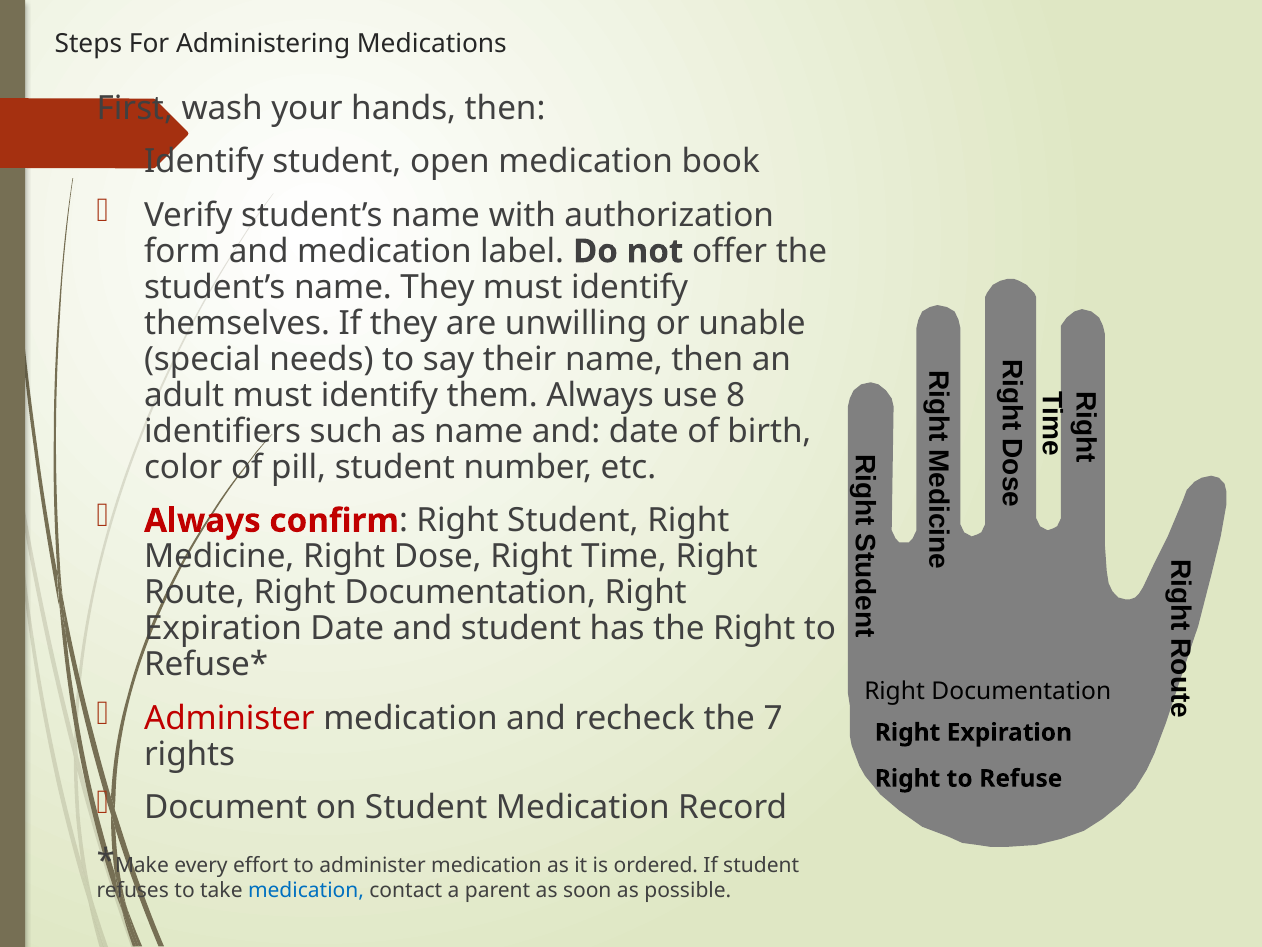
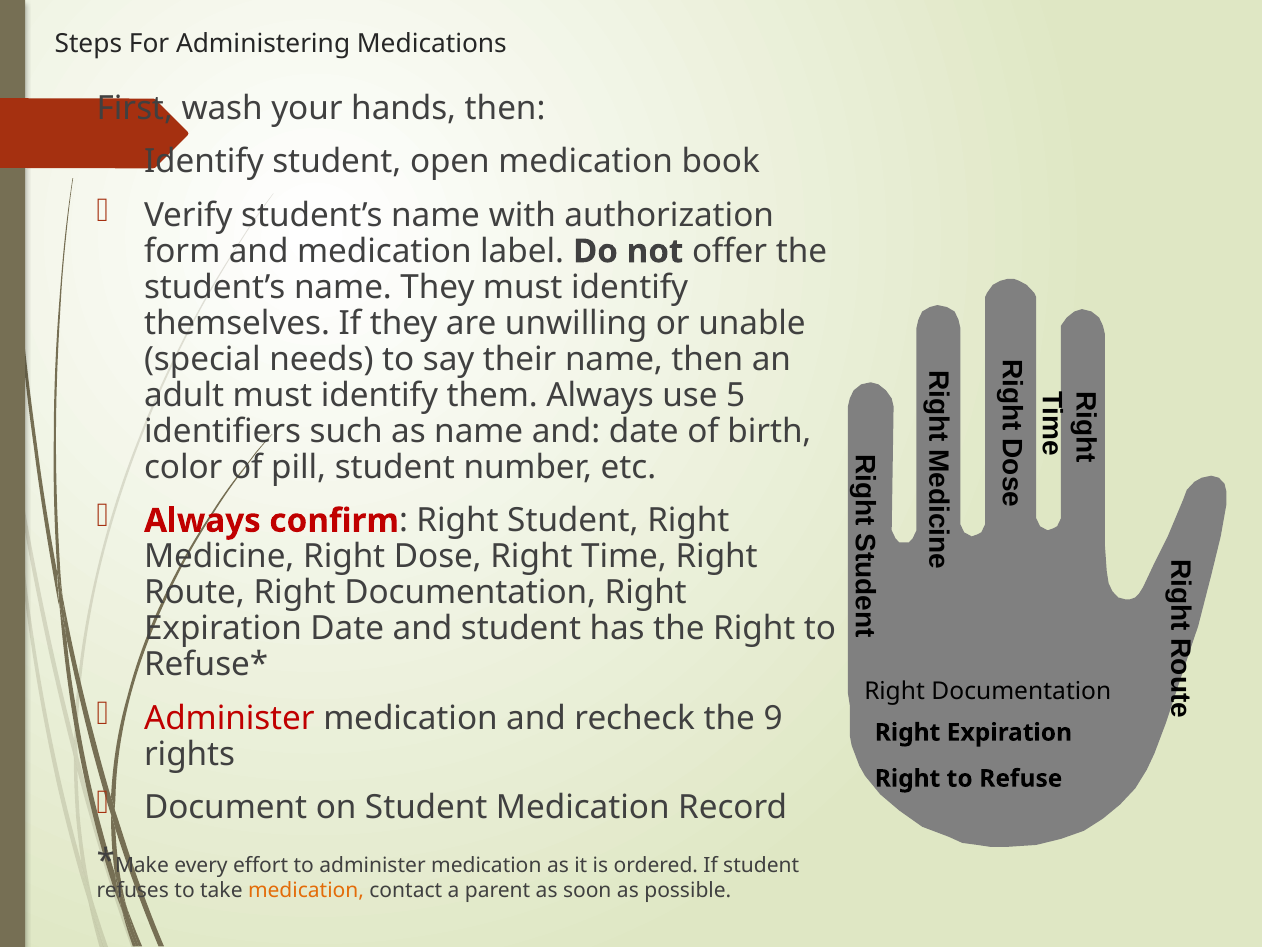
8: 8 -> 5
7: 7 -> 9
medication at (306, 890) colour: blue -> orange
